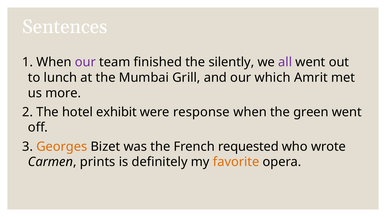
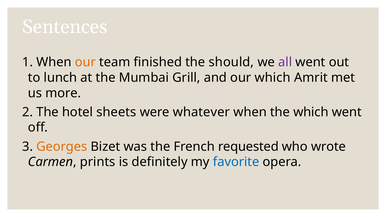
our at (85, 62) colour: purple -> orange
silently: silently -> should
exhibit: exhibit -> sheets
response: response -> whatever
the green: green -> which
favorite colour: orange -> blue
